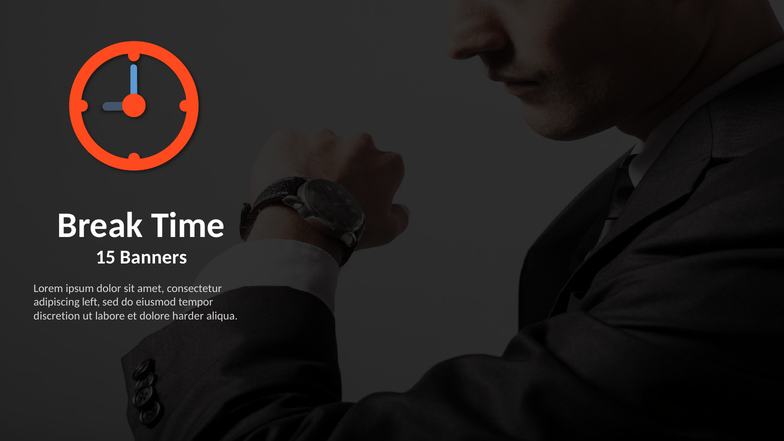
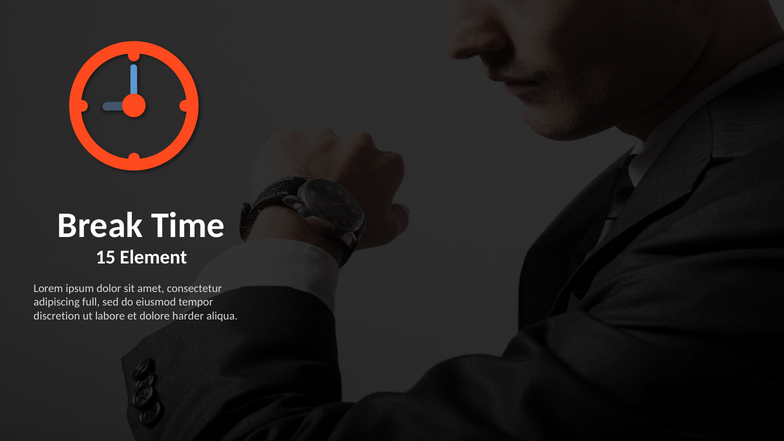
Banners: Banners -> Element
left: left -> full
